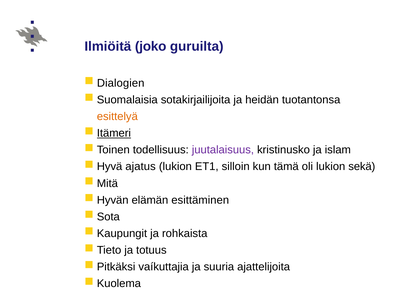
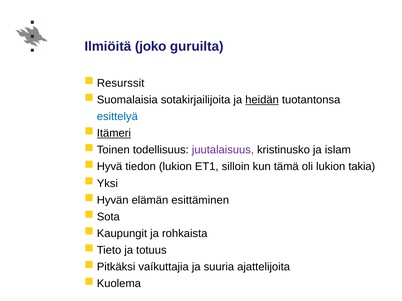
Dialogien: Dialogien -> Resurssit
heidän underline: none -> present
esittelyä colour: orange -> blue
ajatus: ajatus -> tiedon
sekä: sekä -> takia
Mitä: Mitä -> Yksi
